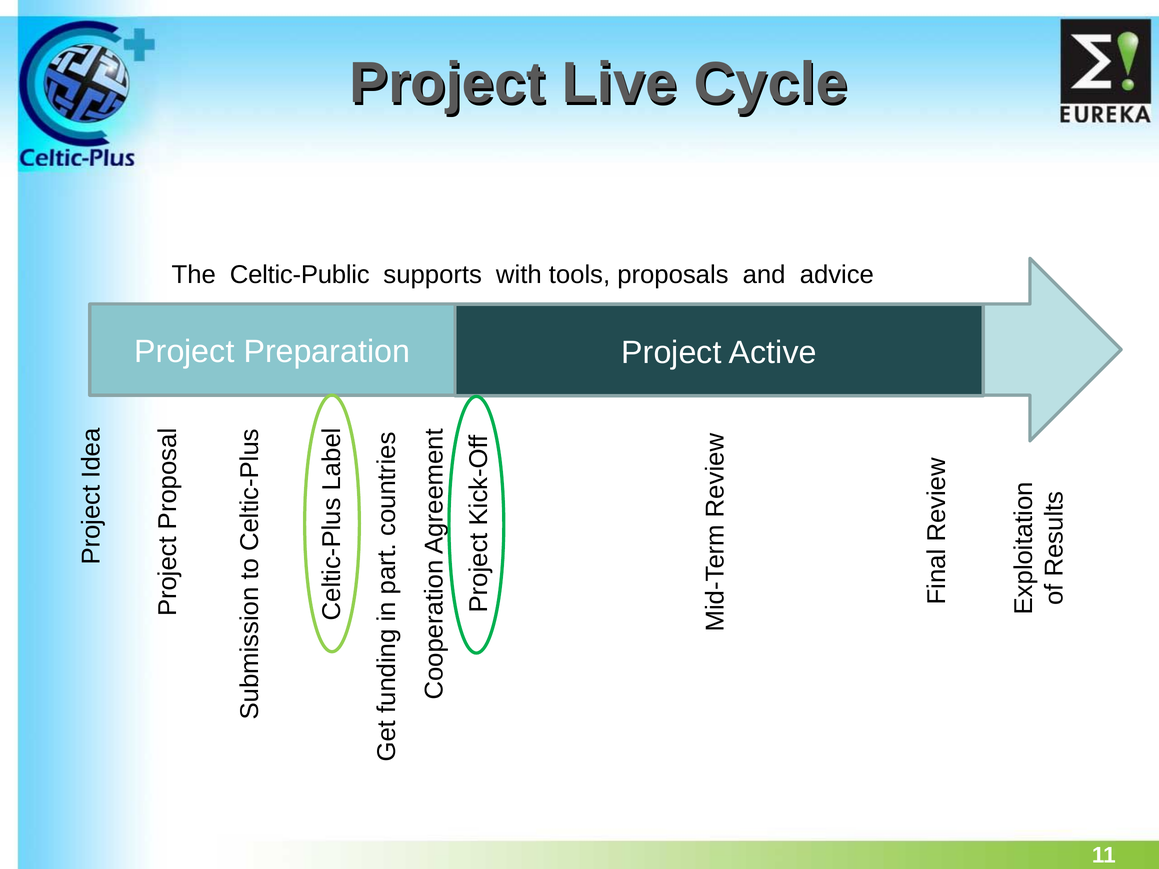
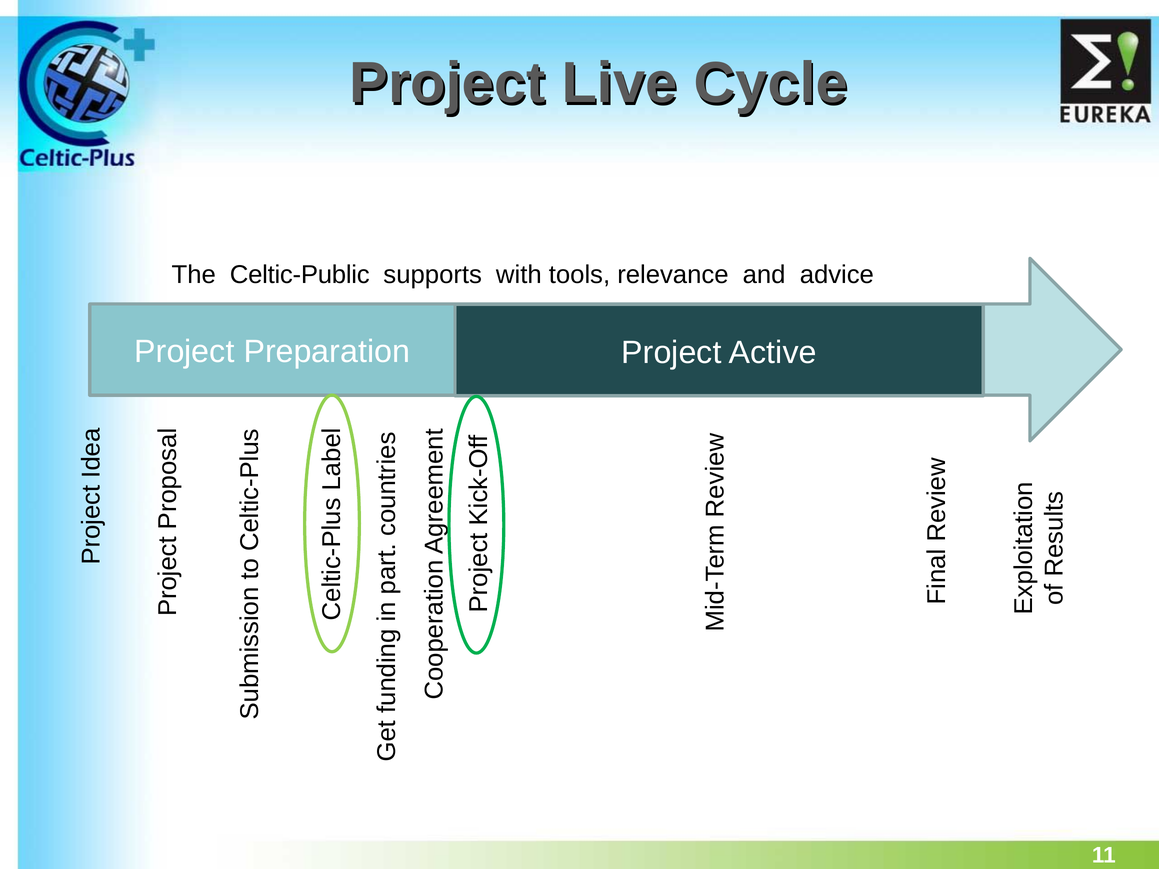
proposals: proposals -> relevance
